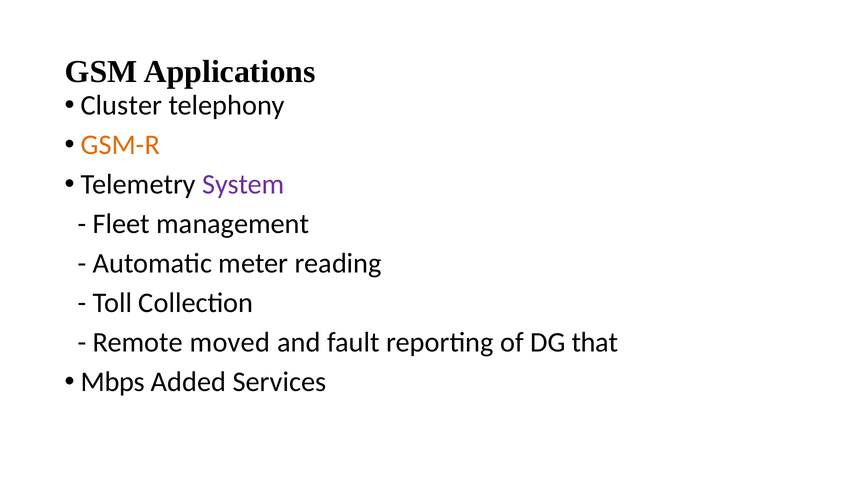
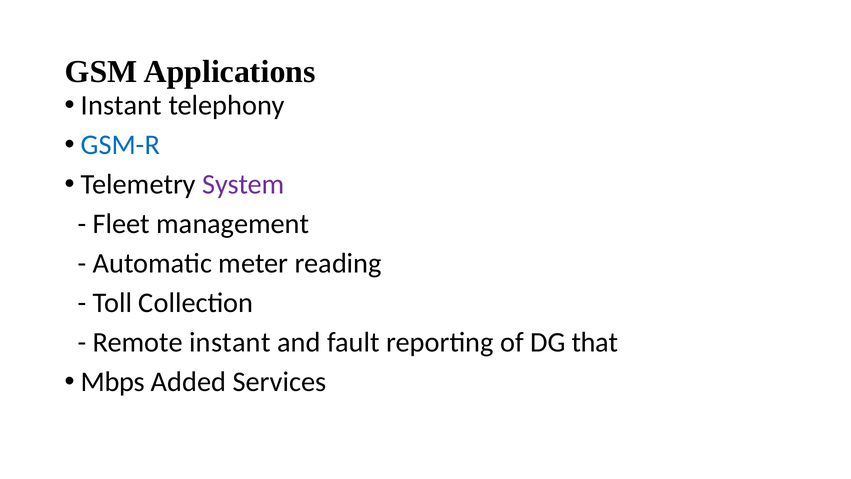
Cluster at (121, 105): Cluster -> Instant
GSM-R colour: orange -> blue
Remote moved: moved -> instant
